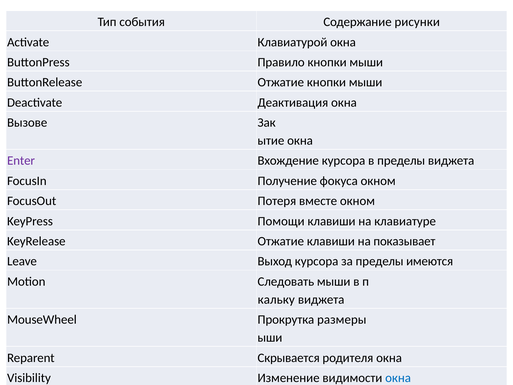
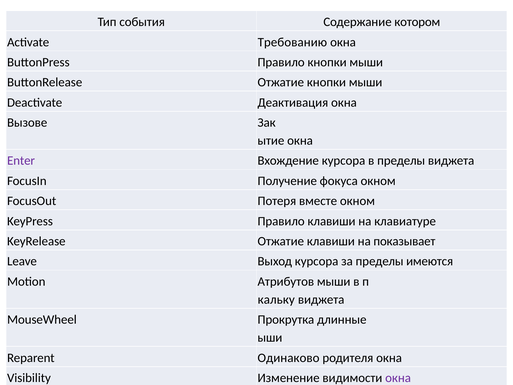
рисунки: рисунки -> котором
Клавиатурой: Клавиатурой -> Требованию
KeyPress Помощи: Помощи -> Правило
Следовать: Следовать -> Атрибутов
размеры: размеры -> длинные
Скрывается: Скрывается -> Одинаково
окна at (398, 378) colour: blue -> purple
